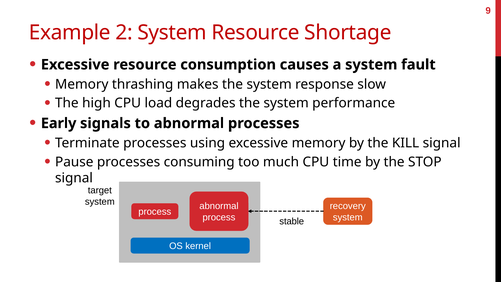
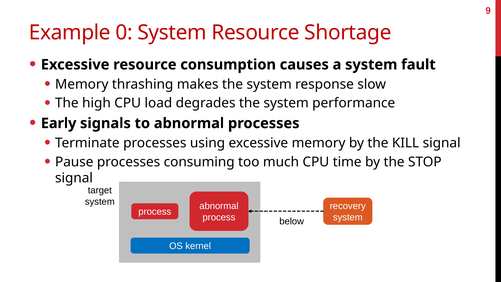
2: 2 -> 0
stable: stable -> below
